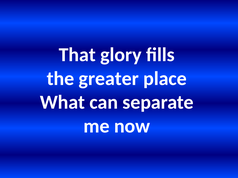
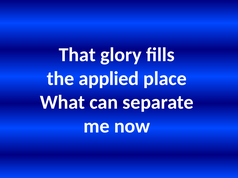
greater: greater -> applied
